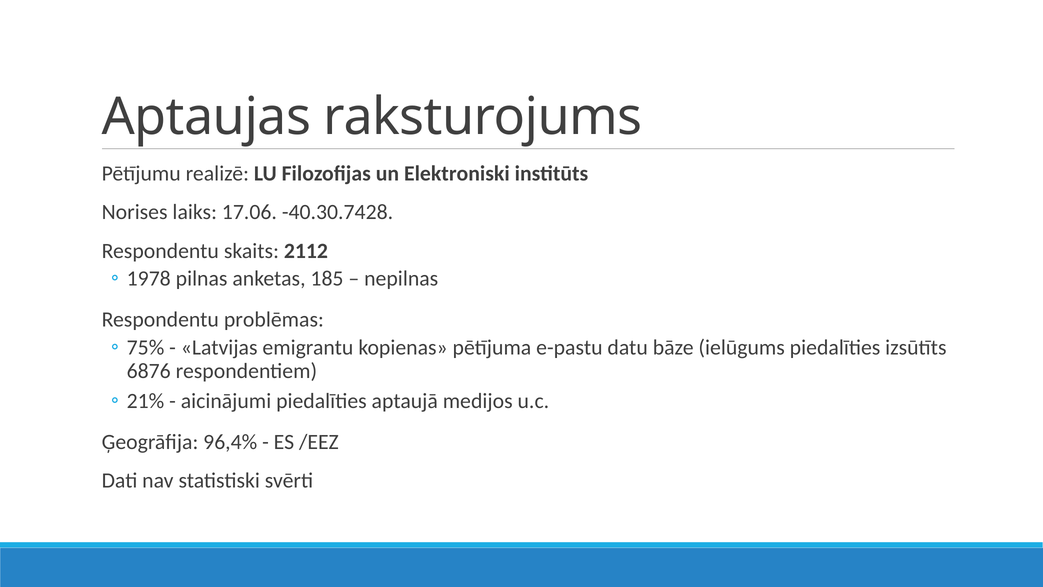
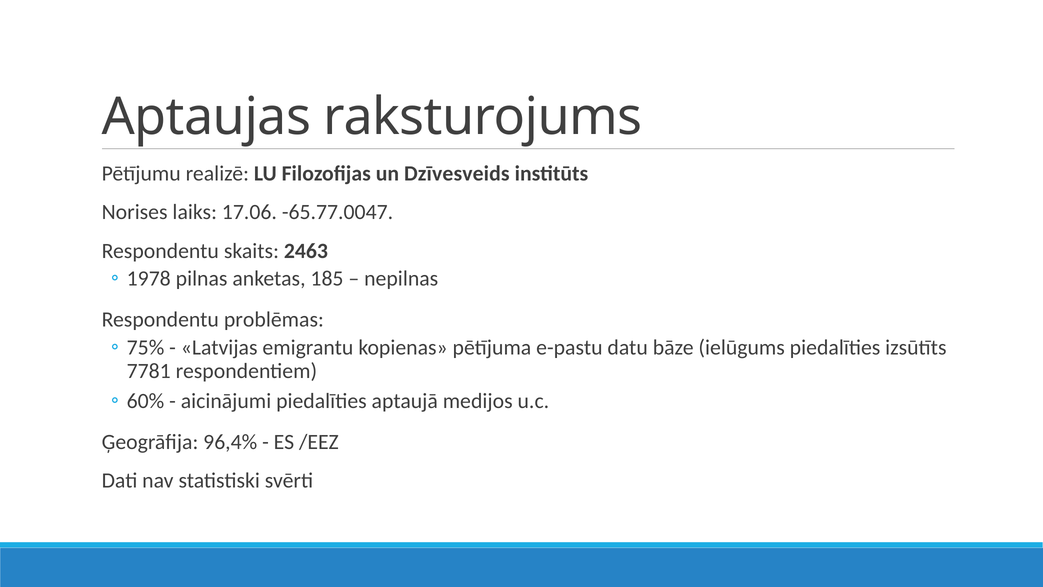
Elektroniski: Elektroniski -> Dzīvesveids
-40.30.7428: -40.30.7428 -> -65.77.0047
2112: 2112 -> 2463
6876: 6876 -> 7781
21%: 21% -> 60%
